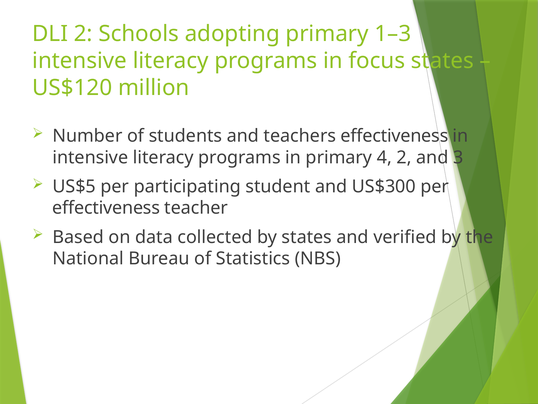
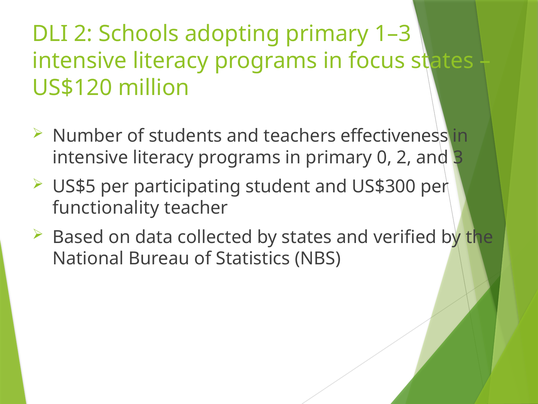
4: 4 -> 0
effectiveness at (106, 208): effectiveness -> functionality
